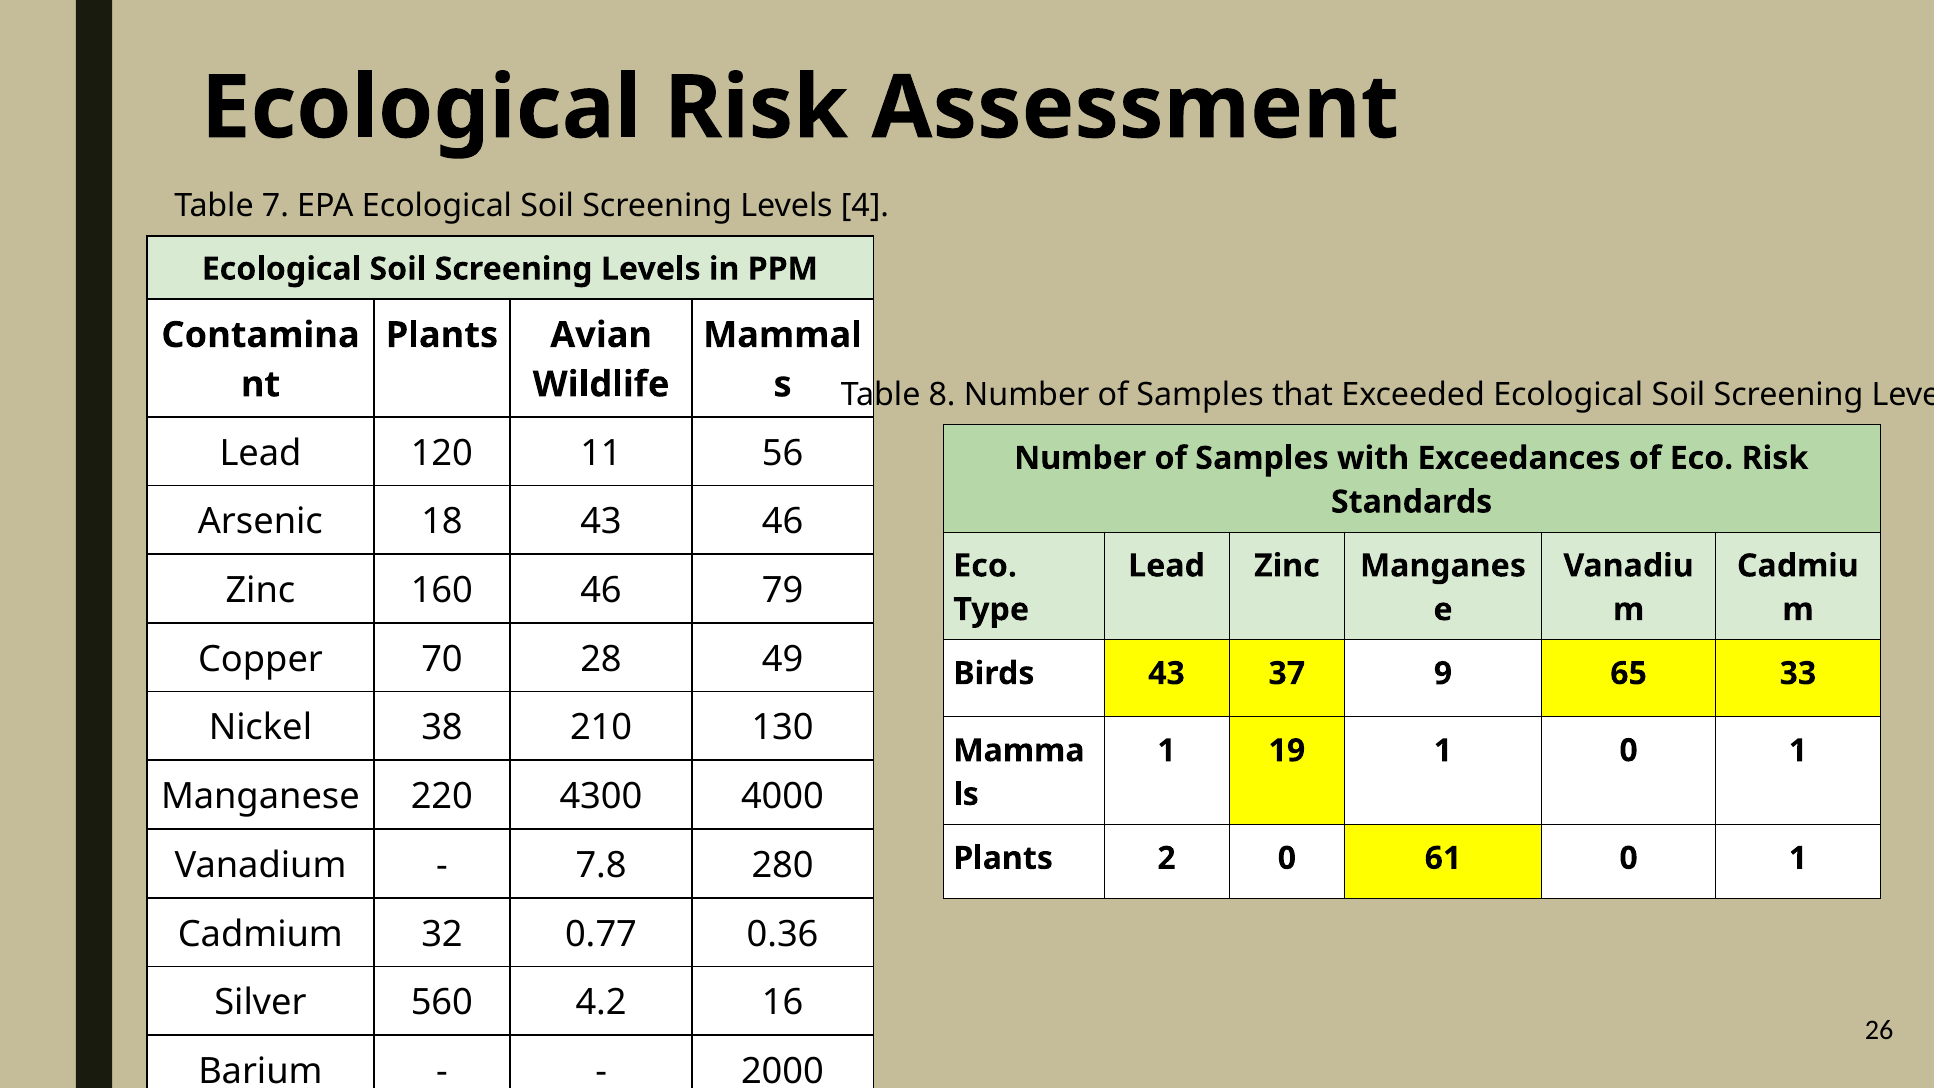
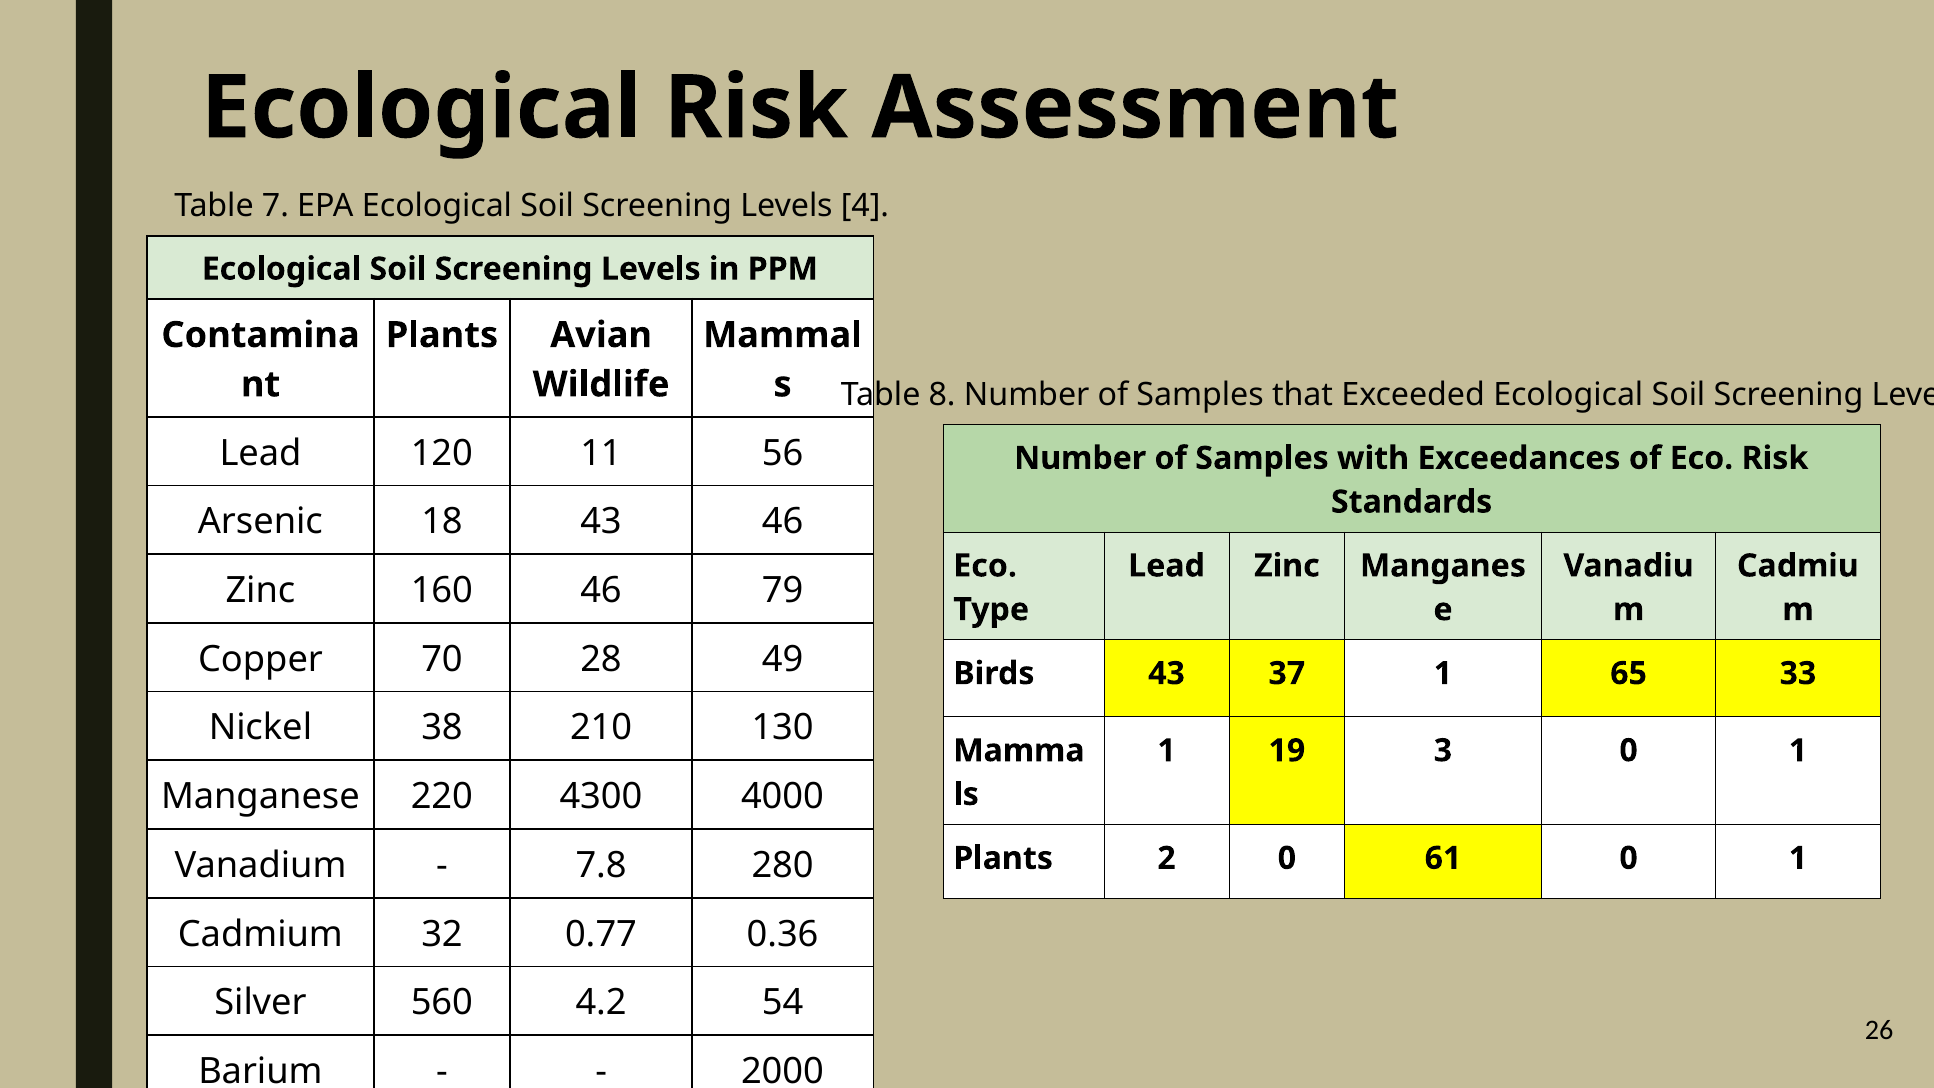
37 9: 9 -> 1
19 1: 1 -> 3
16: 16 -> 54
